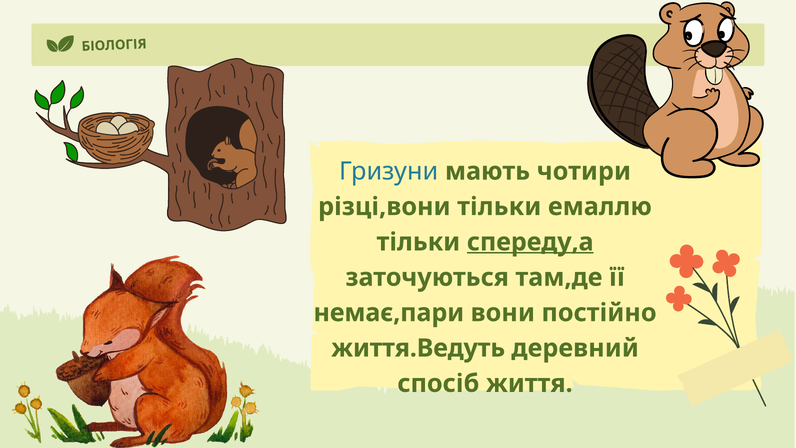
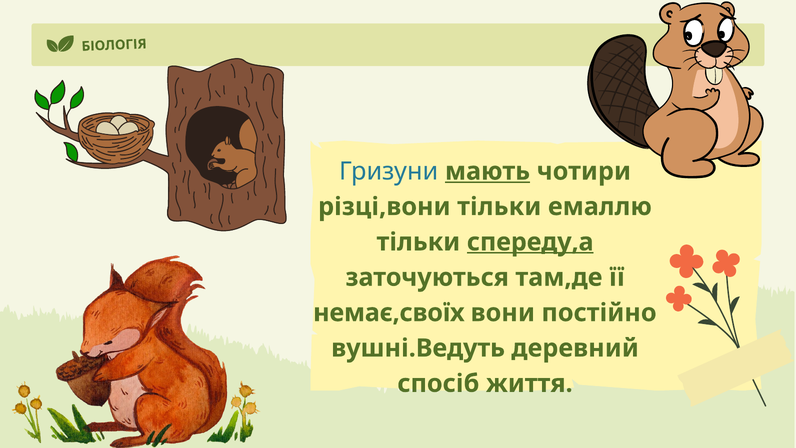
мають underline: none -> present
немає,пари: немає,пари -> немає,своїх
життя.Ведуть: життя.Ведуть -> вушні.Ведуть
